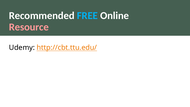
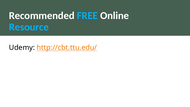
Resource colour: pink -> light blue
